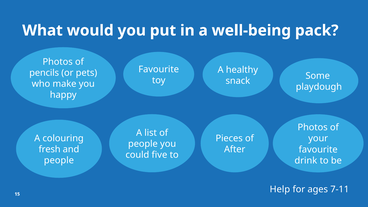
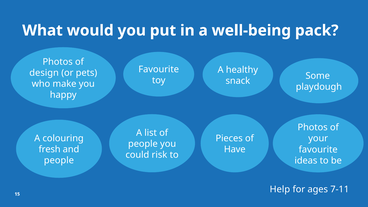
pencils: pencils -> design
After: After -> Have
five: five -> risk
drink: drink -> ideas
